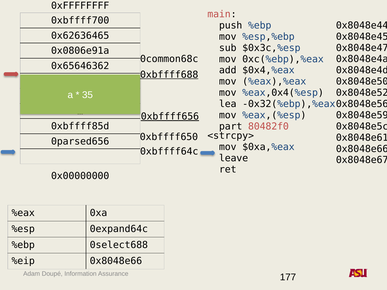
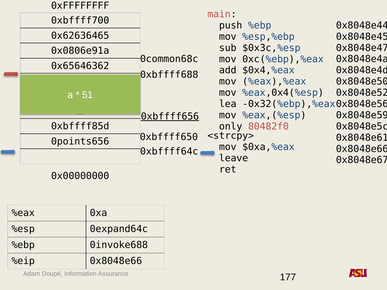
0xbffff688 underline: present -> none
35: 35 -> 51
part: part -> only
0parsed656: 0parsed656 -> 0points656
0select688: 0select688 -> 0invoke688
